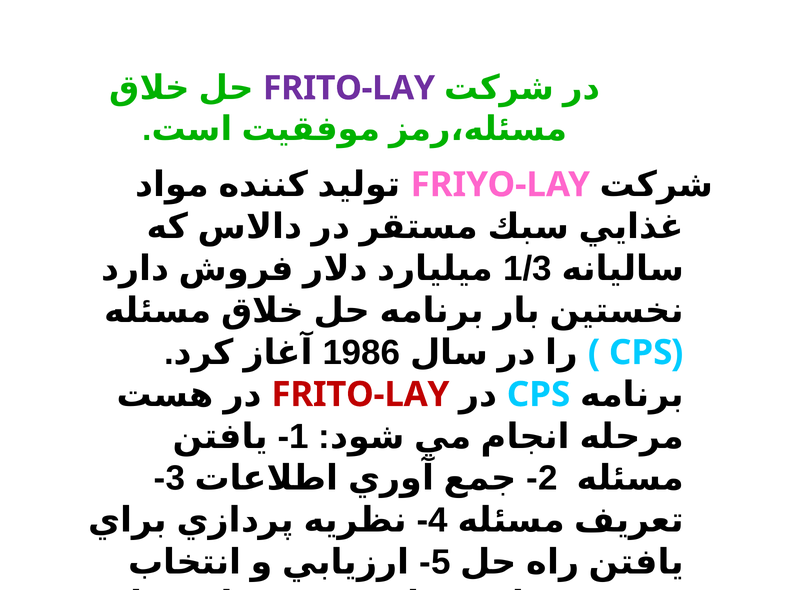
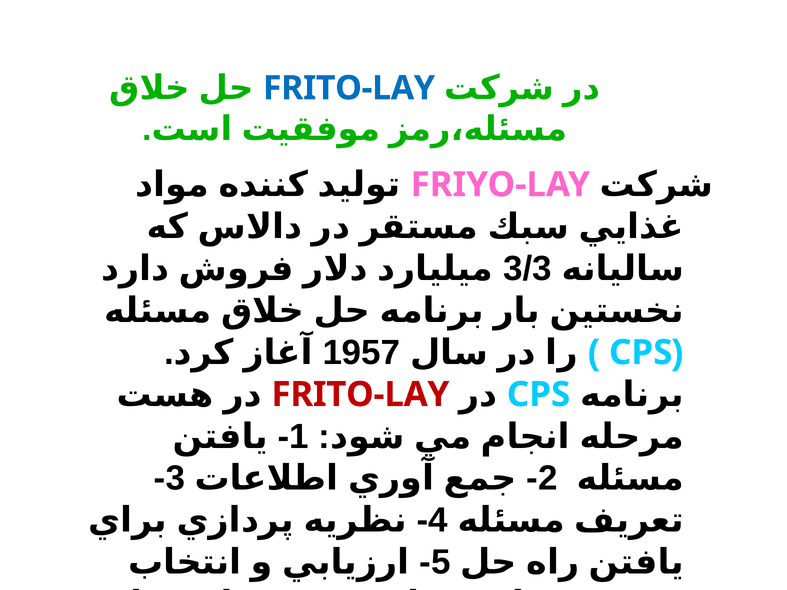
FRITO-LAY at (349, 88) colour: purple -> blue
1/3: 1/3 -> 3/3
1986: 1986 -> 1957
